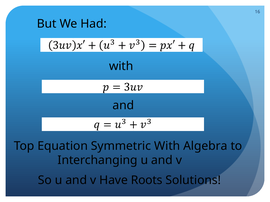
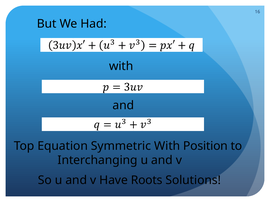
Algebra: Algebra -> Position
